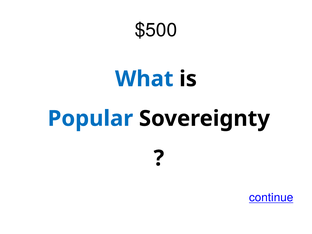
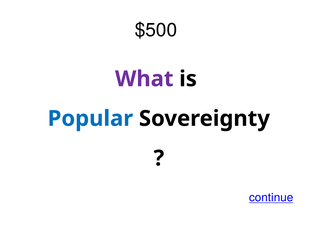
What colour: blue -> purple
